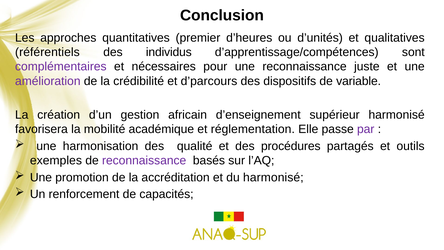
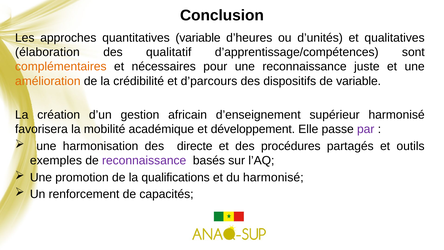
quantitatives premier: premier -> variable
référentiels: référentiels -> élaboration
individus: individus -> qualitatif
complémentaires colour: purple -> orange
amélioration colour: purple -> orange
réglementation: réglementation -> développement
qualité: qualité -> directe
accréditation: accréditation -> qualifications
